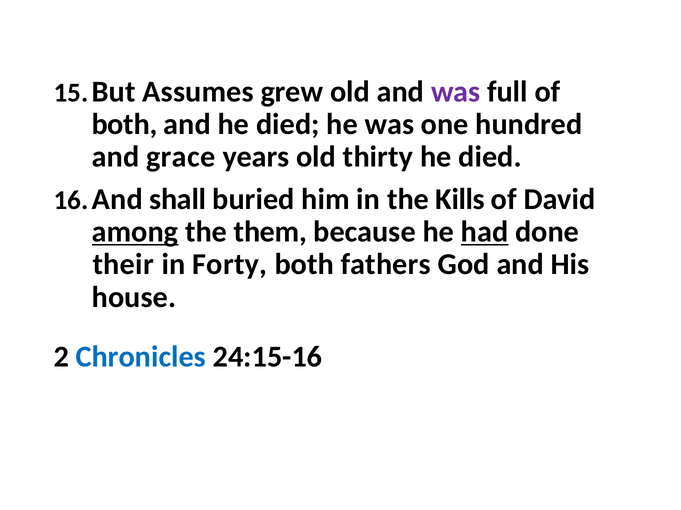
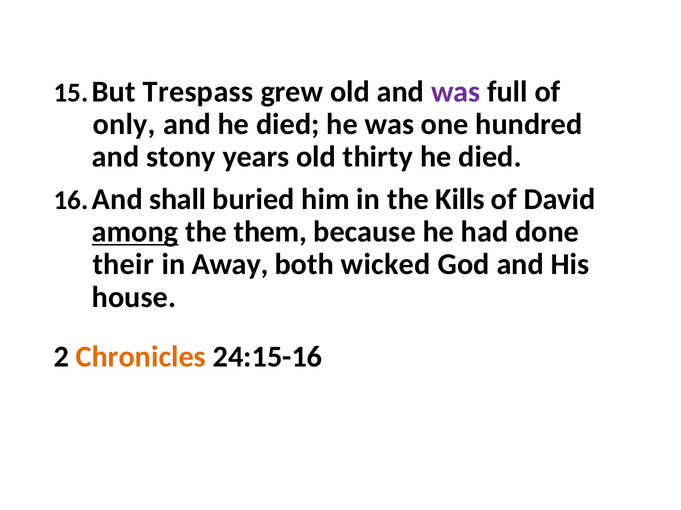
Assumes: Assumes -> Trespass
both at (124, 125): both -> only
grace: grace -> stony
had underline: present -> none
Forty: Forty -> Away
fathers: fathers -> wicked
Chronicles colour: blue -> orange
